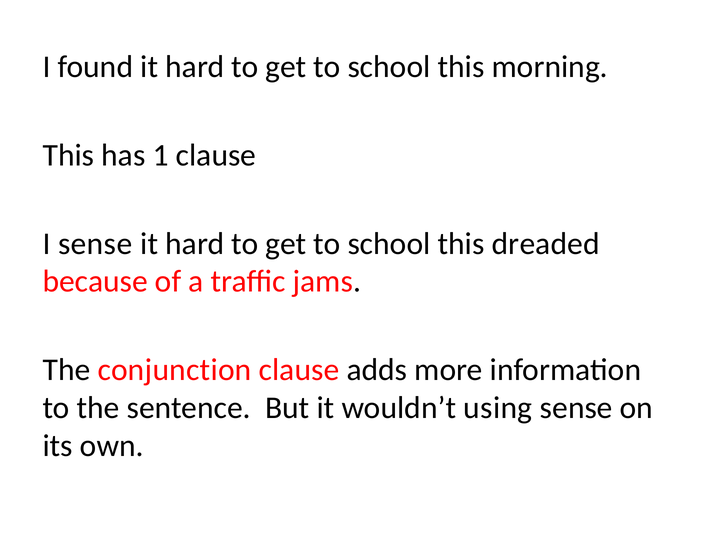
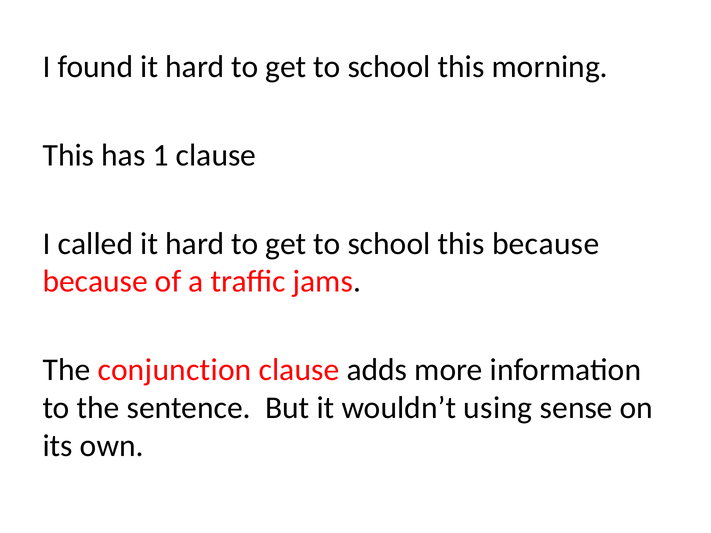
I sense: sense -> called
this dreaded: dreaded -> because
